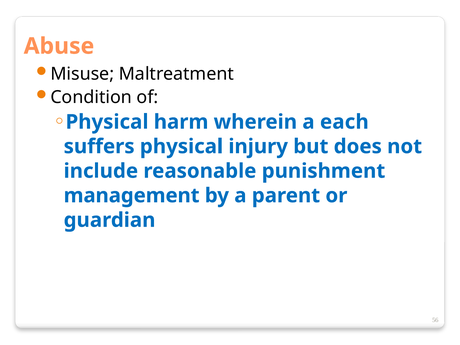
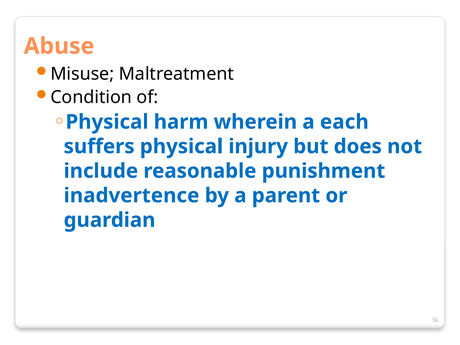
management: management -> inadvertence
